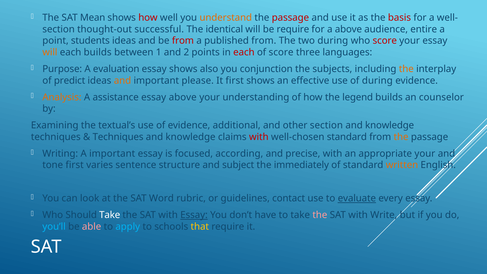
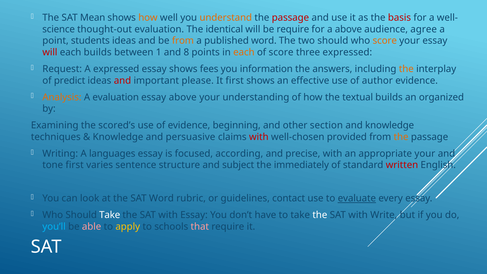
how at (148, 18) colour: red -> orange
section at (59, 29): section -> science
thought-out successful: successful -> evaluation
entire: entire -> agree
from at (183, 41) colour: red -> orange
published from: from -> word
two during: during -> should
score at (385, 41) colour: red -> orange
will at (50, 52) colour: orange -> red
2: 2 -> 8
each at (244, 52) colour: red -> orange
three languages: languages -> expressed
Purpose: Purpose -> Request
A evaluation: evaluation -> expressed
also: also -> fees
conjunction: conjunction -> information
subjects: subjects -> answers
and at (122, 81) colour: orange -> red
of during: during -> author
A assistance: assistance -> evaluation
legend: legend -> textual
counselor: counselor -> organized
textual’s: textual’s -> scored’s
additional: additional -> beginning
Techniques at (118, 137): Techniques -> Knowledge
knowledge at (191, 137): knowledge -> persuasive
well-chosen standard: standard -> provided
A important: important -> languages
written colour: orange -> red
Essay at (194, 215) underline: present -> none
the at (320, 215) colour: pink -> white
apply colour: light blue -> yellow
that colour: yellow -> pink
